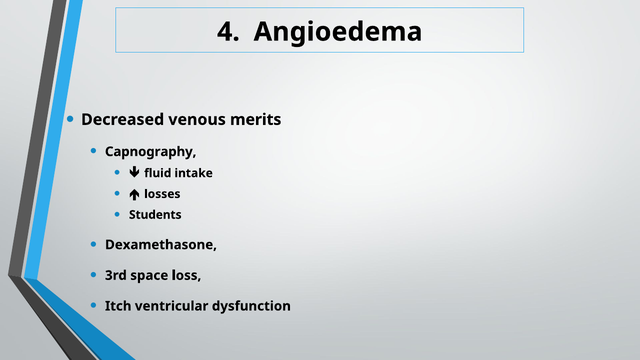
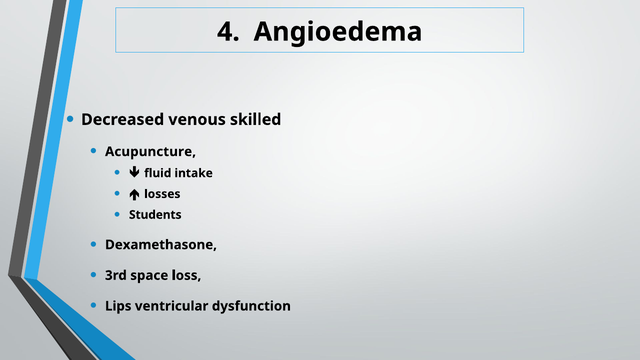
merits: merits -> skilled
Capnography: Capnography -> Acupuncture
Itch: Itch -> Lips
